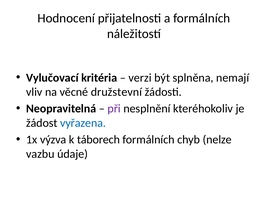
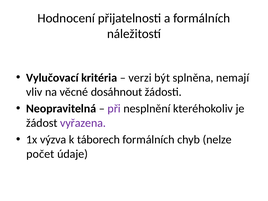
družstevní: družstevní -> dosáhnout
vyřazena colour: blue -> purple
vazbu: vazbu -> počet
